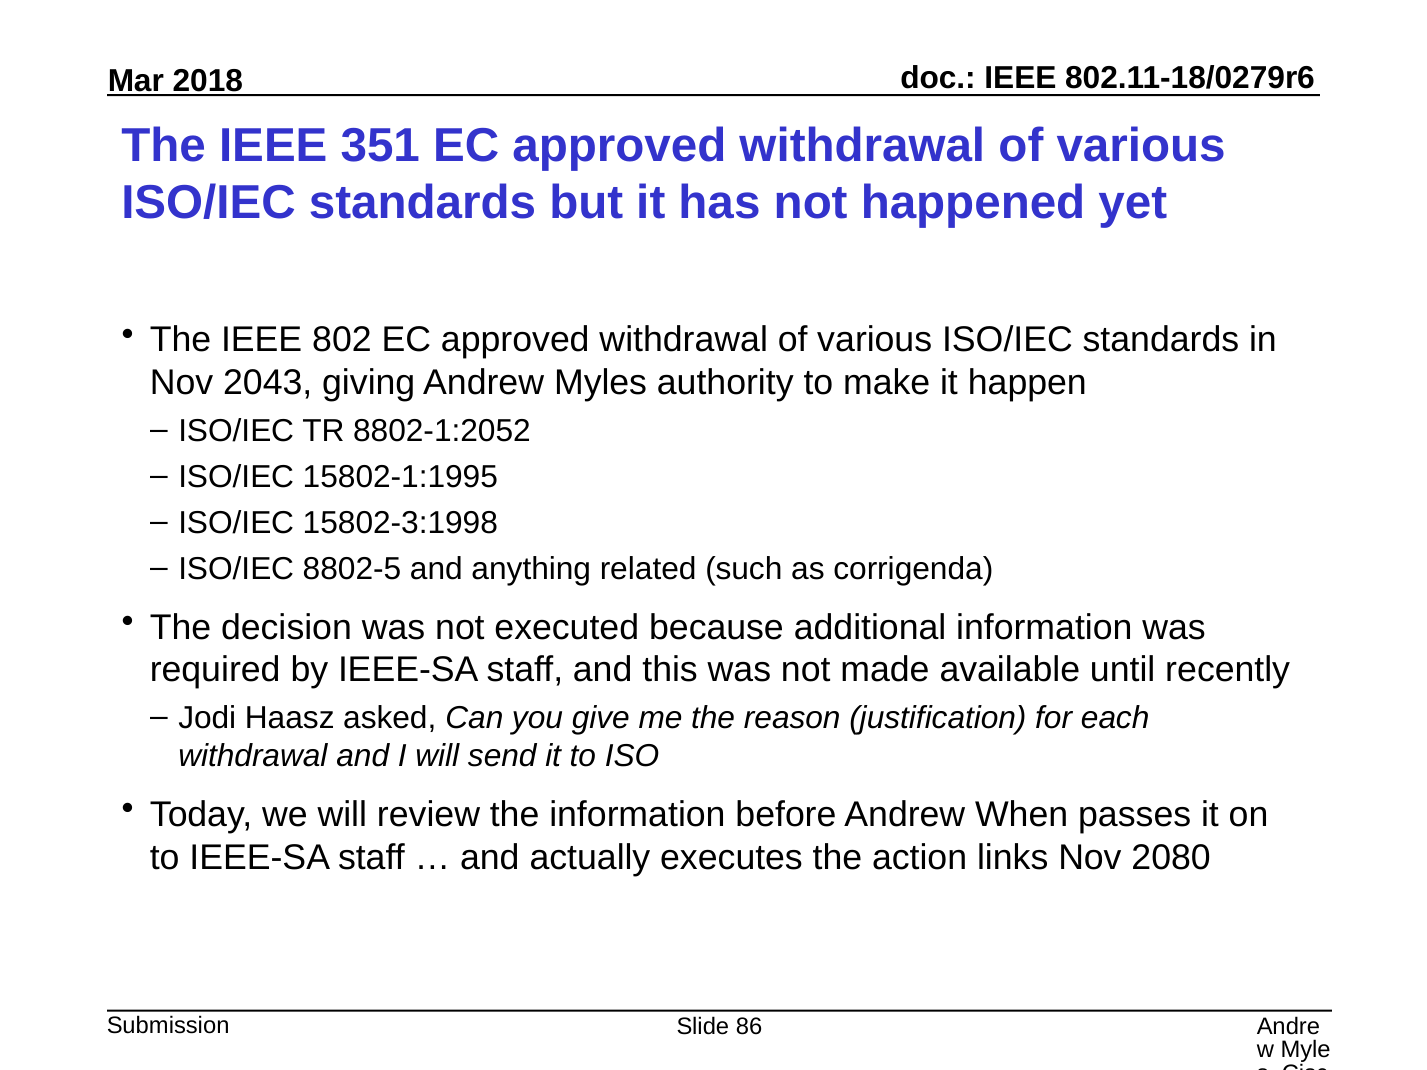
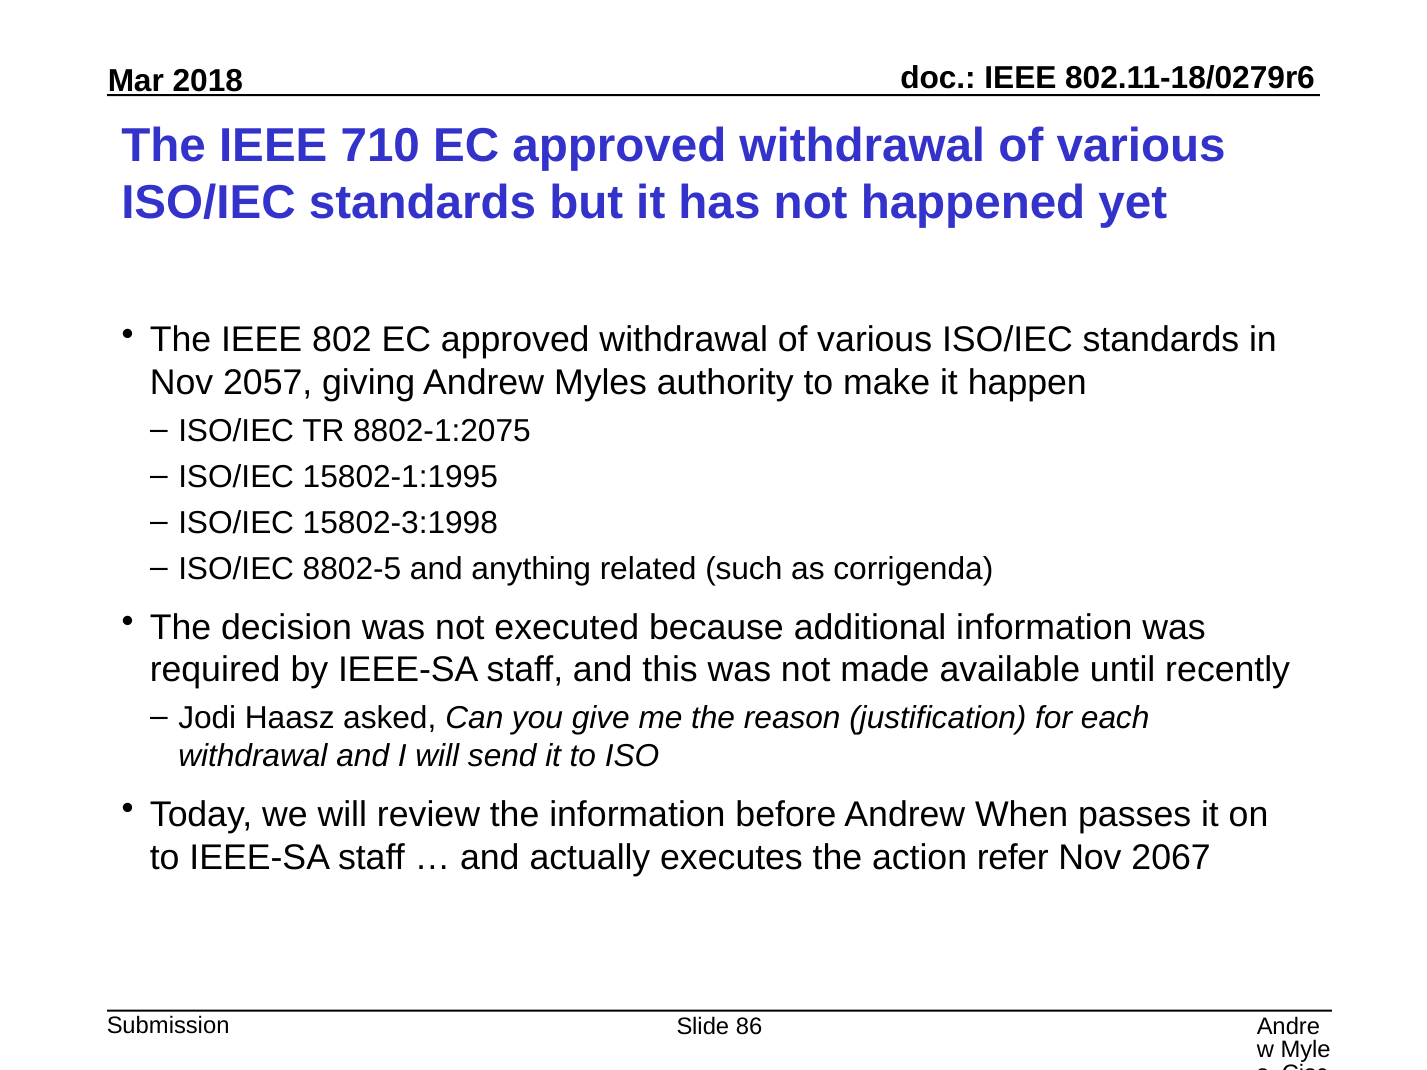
351: 351 -> 710
2043: 2043 -> 2057
8802-1:2052: 8802-1:2052 -> 8802-1:2075
links: links -> refer
2080: 2080 -> 2067
